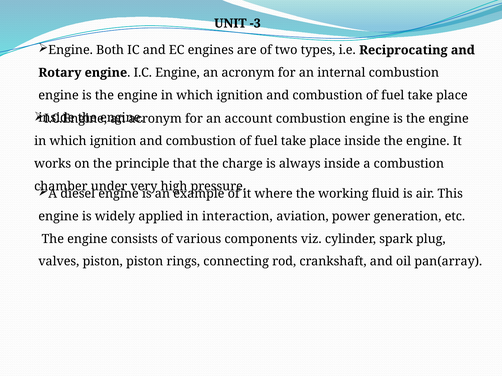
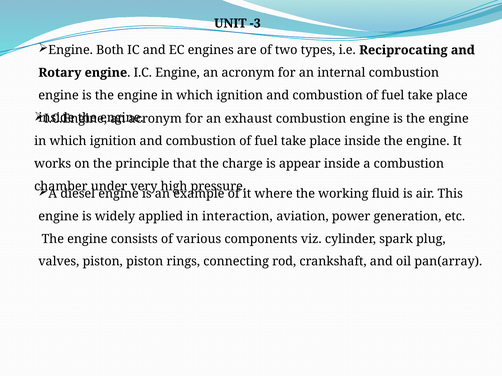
account: account -> exhaust
always: always -> appear
